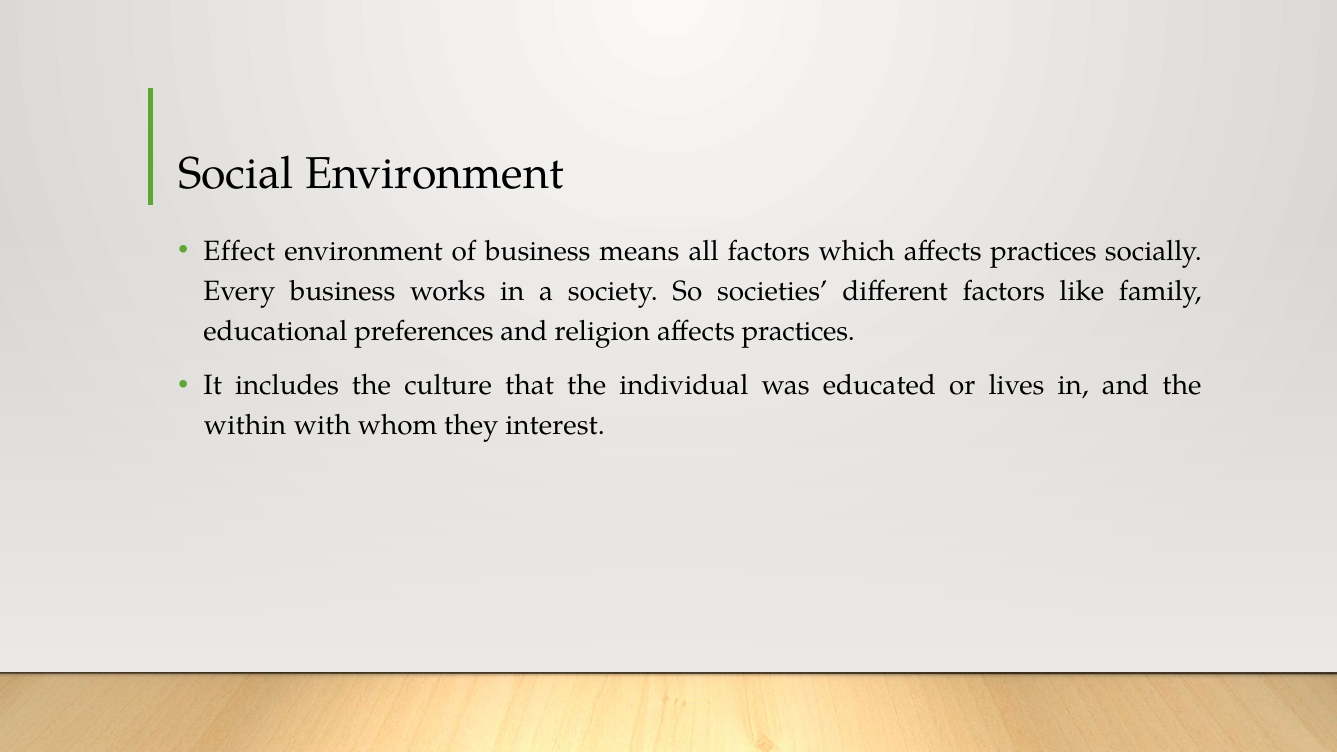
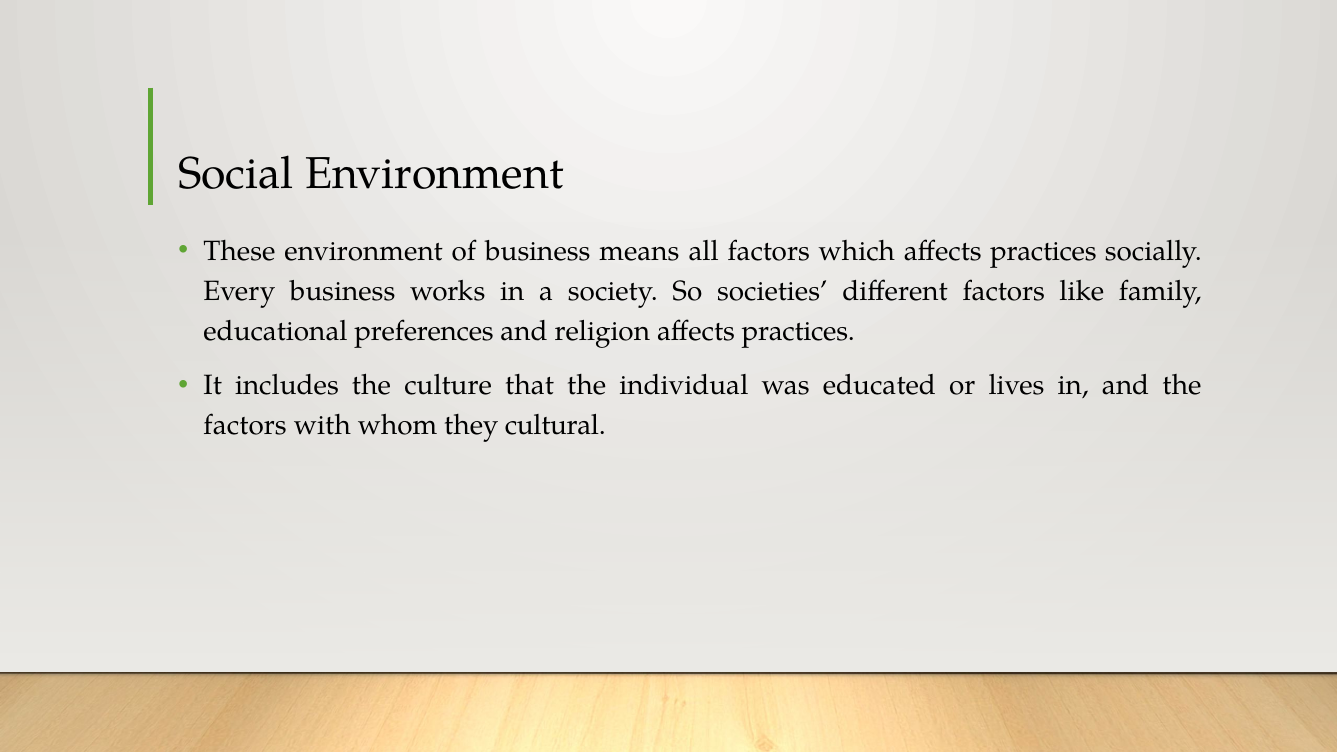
Effect: Effect -> These
within at (245, 426): within -> factors
interest: interest -> cultural
